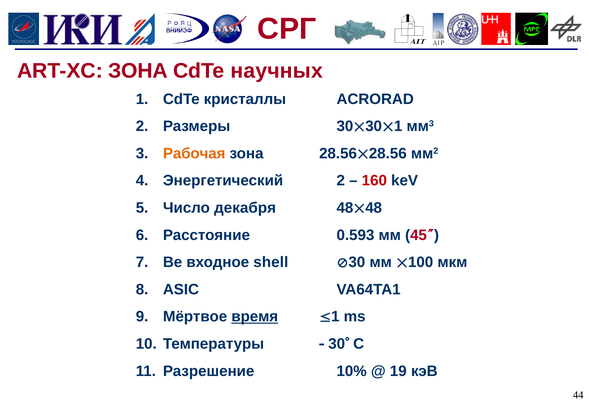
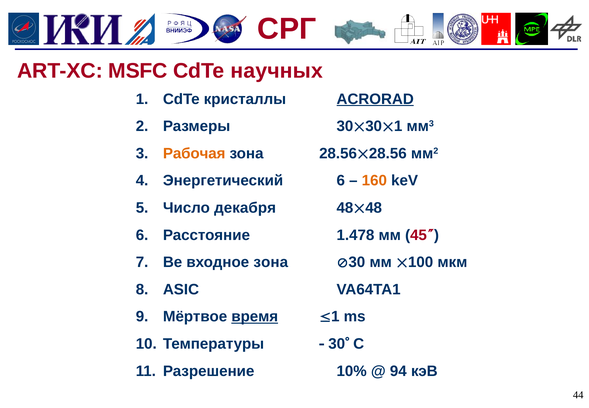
ART-XC ЗОНА: ЗОНА -> MSFC
ACRORAD underline: none -> present
Энергетический 2: 2 -> 6
160 colour: red -> orange
0.593: 0.593 -> 1.478
входное shell: shell -> зона
19: 19 -> 94
